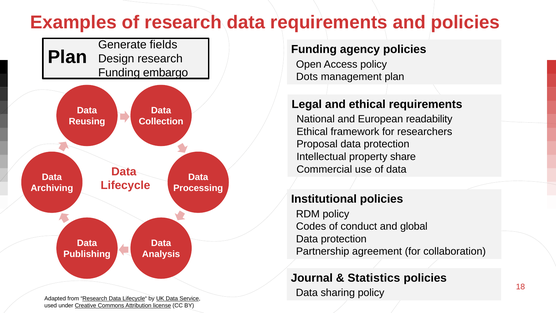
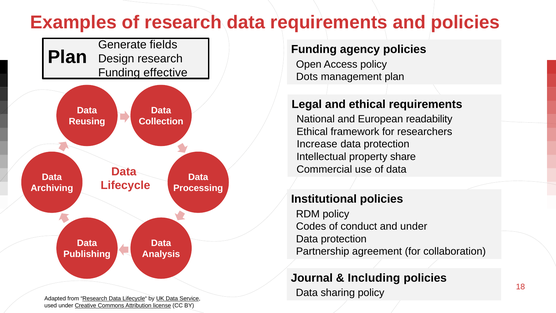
embargo: embargo -> effective
Proposal: Proposal -> Increase
and global: global -> under
Statistics: Statistics -> Including
